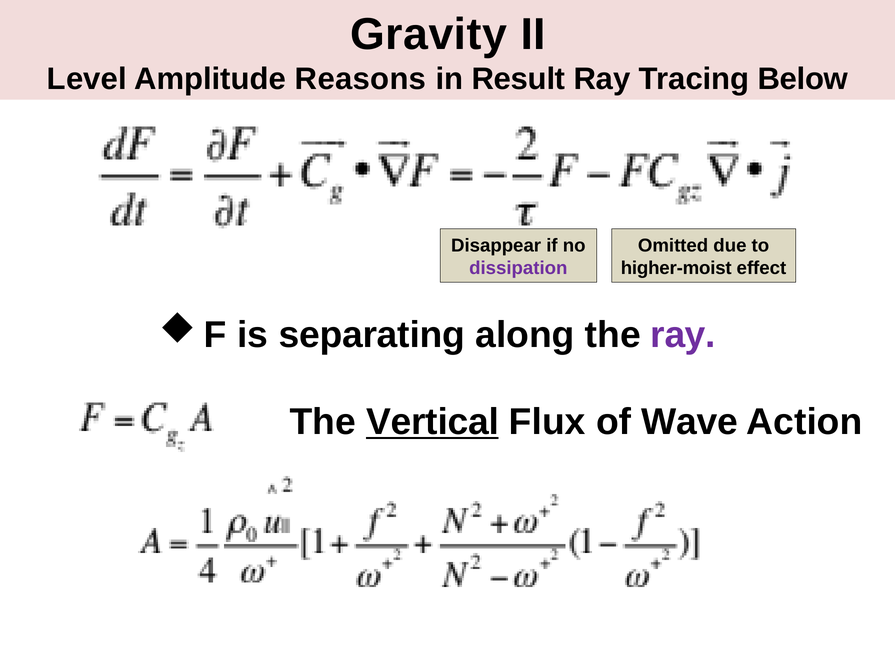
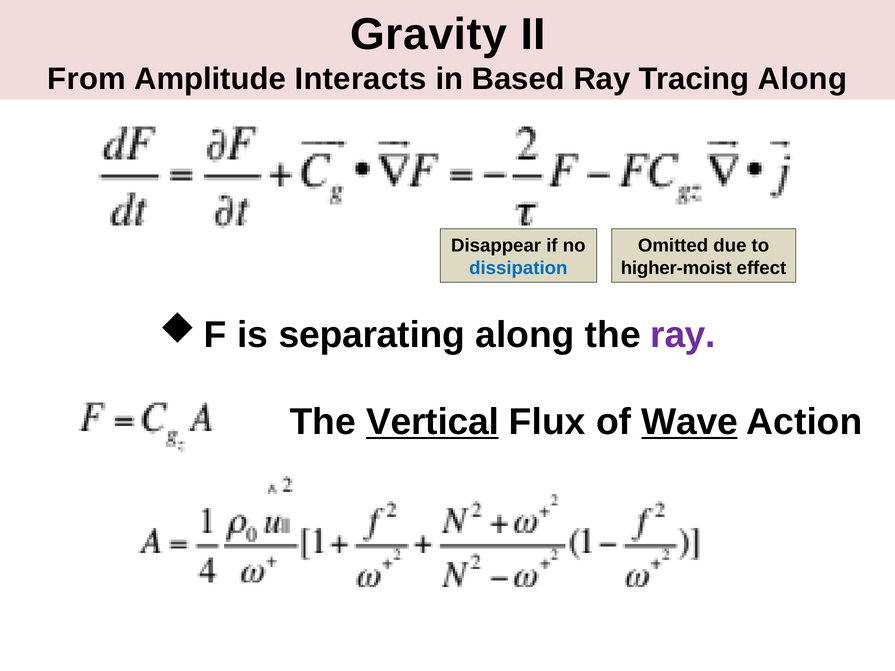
Level: Level -> From
Reasons: Reasons -> Interacts
Result: Result -> Based
Tracing Below: Below -> Along
dissipation colour: purple -> blue
Wave underline: none -> present
